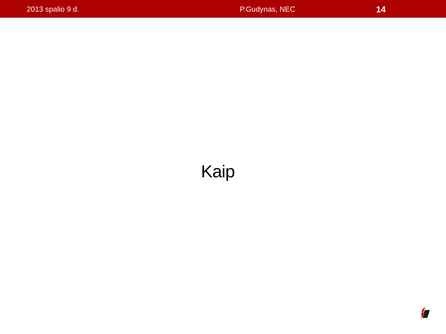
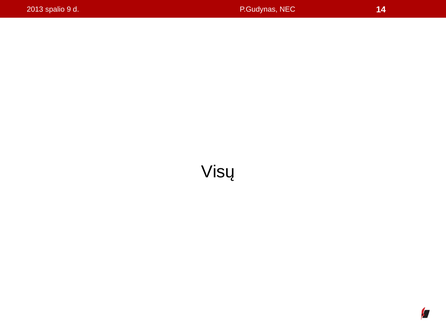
Kaip: Kaip -> Visų
